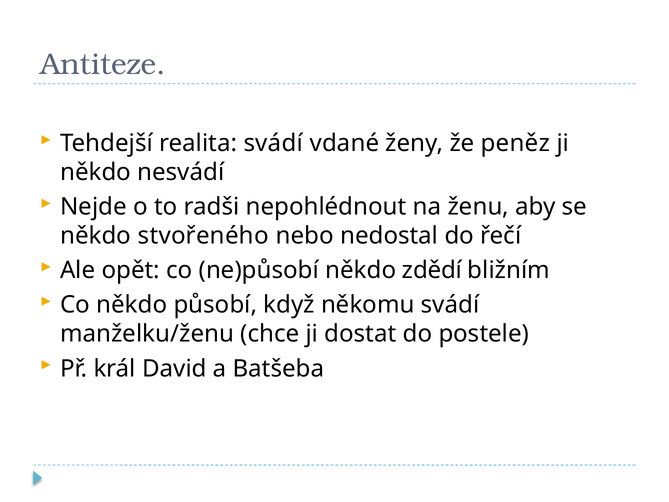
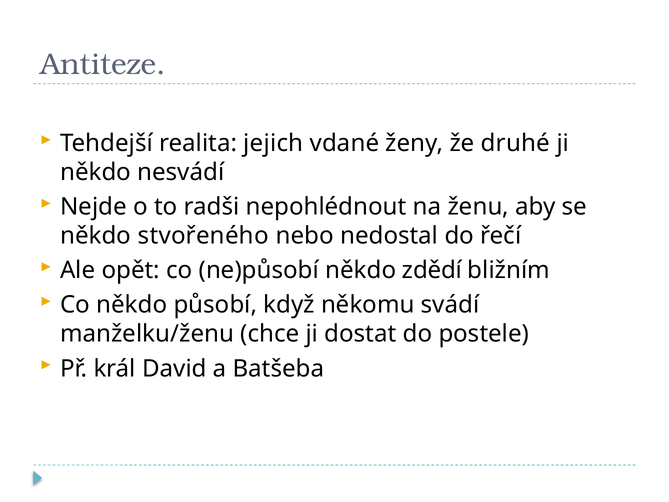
realita svádí: svádí -> jejich
peněz: peněz -> druhé
